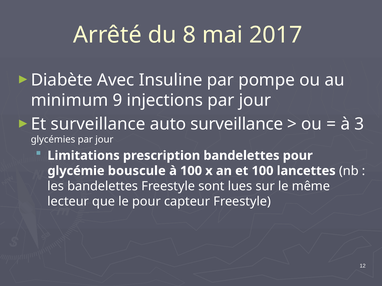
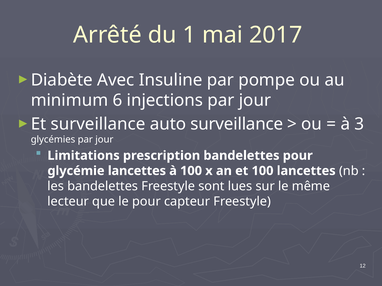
8: 8 -> 1
9: 9 -> 6
glycémie bouscule: bouscule -> lancettes
